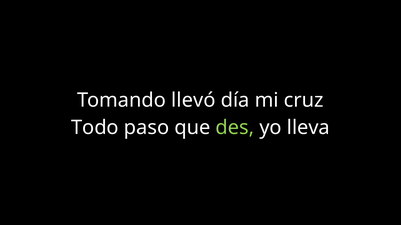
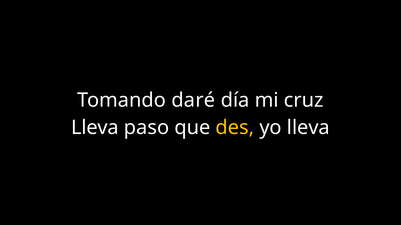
llevó: llevó -> daré
Todo at (95, 128): Todo -> Lleva
des colour: light green -> yellow
